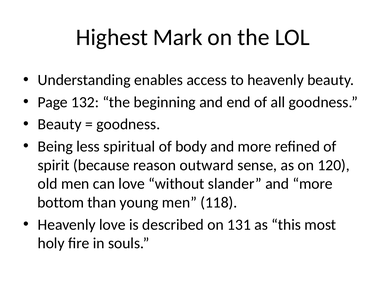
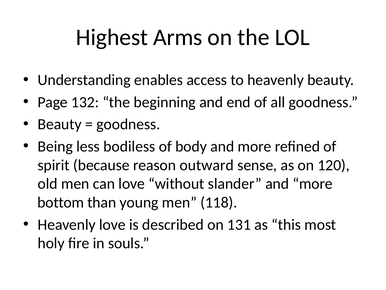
Mark: Mark -> Arms
spiritual: spiritual -> bodiless
